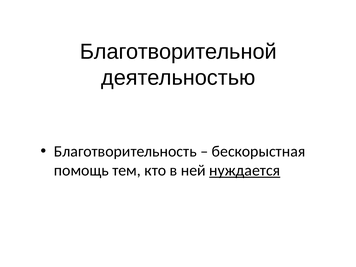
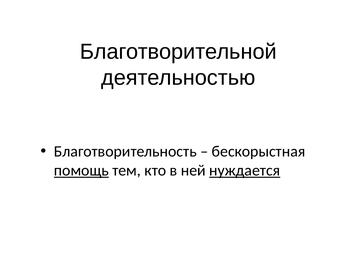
помощь underline: none -> present
